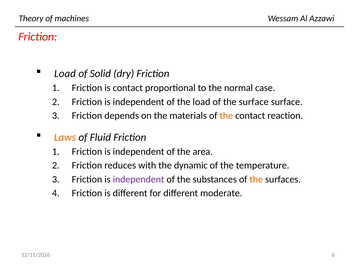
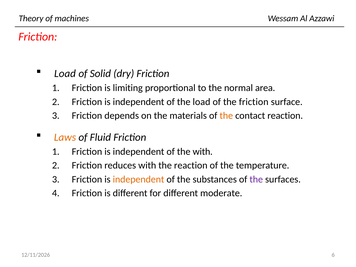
is contact: contact -> limiting
case: case -> area
the surface: surface -> friction
the area: area -> with
the dynamic: dynamic -> reaction
independent at (139, 179) colour: purple -> orange
the at (256, 179) colour: orange -> purple
